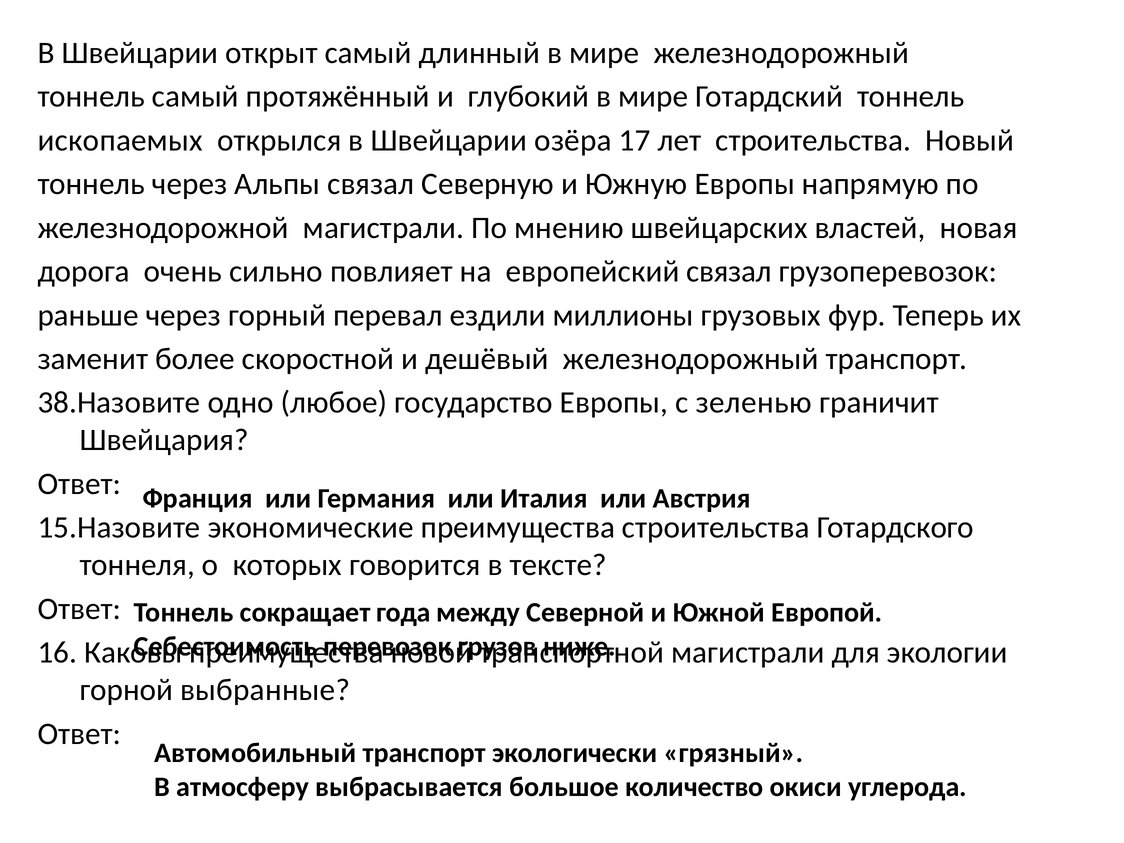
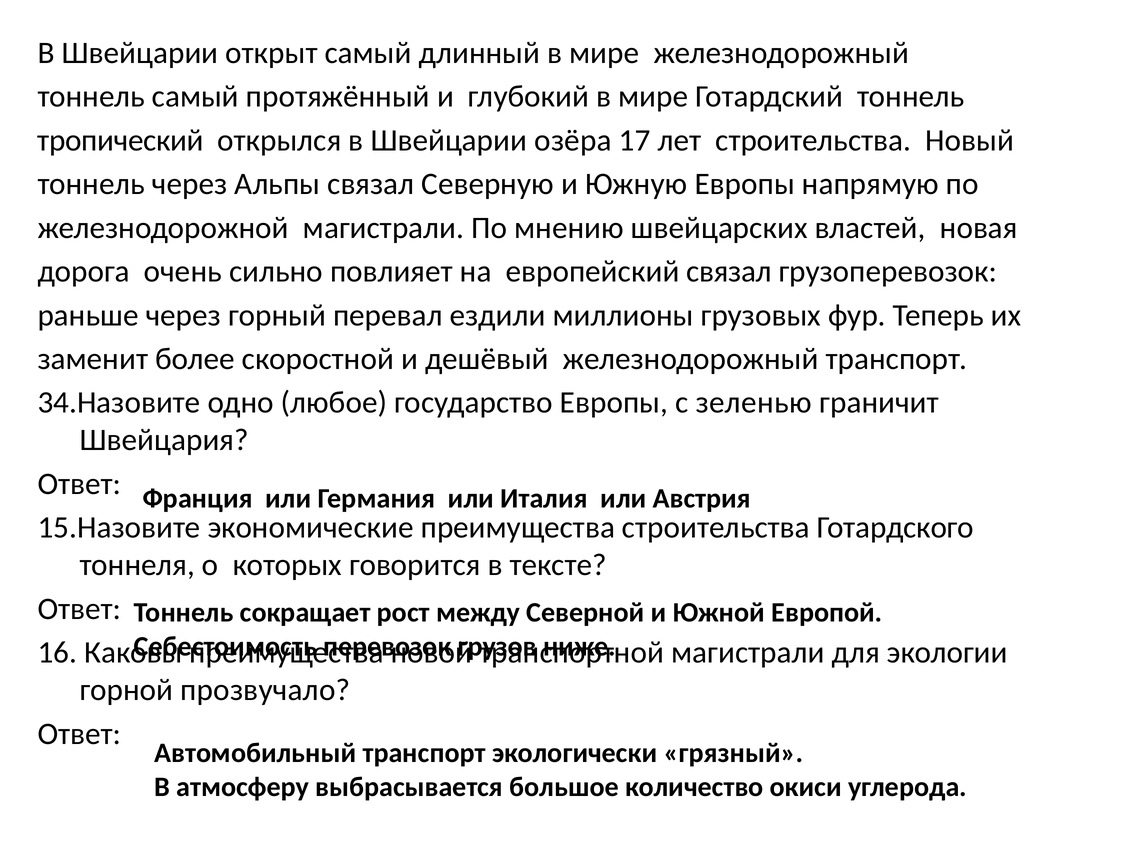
ископаемых: ископаемых -> тропический
38.Назовите: 38.Назовите -> 34.Назовите
года: года -> рост
выбранные: выбранные -> прозвучало
